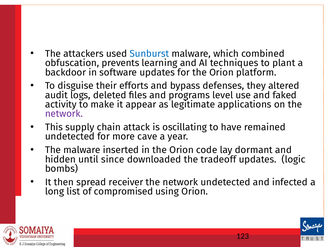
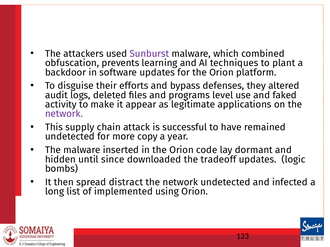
Sunburst colour: blue -> purple
oscillating: oscillating -> successful
cave: cave -> copy
receiver: receiver -> distract
compromised: compromised -> implemented
